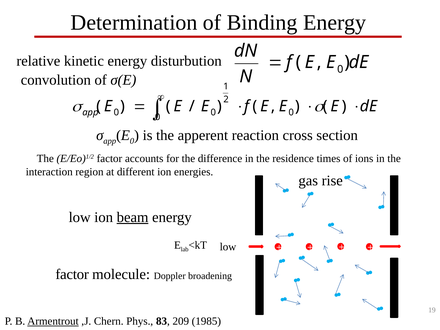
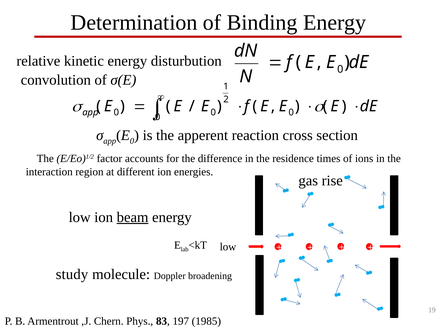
factor at (72, 274): factor -> study
Armentrout underline: present -> none
209: 209 -> 197
